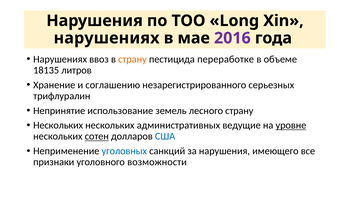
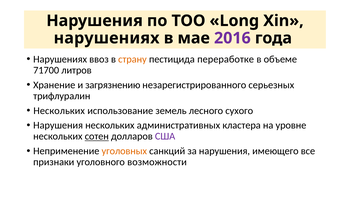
18135: 18135 -> 71700
соглашению: соглашению -> загрязнению
Непринятие at (59, 111): Непринятие -> Нескольких
лесного страну: страну -> сухого
Нескольких at (58, 125): Нескольких -> Нарушения
ведущие: ведущие -> кластера
уровне underline: present -> none
США colour: blue -> purple
уголовных colour: blue -> orange
